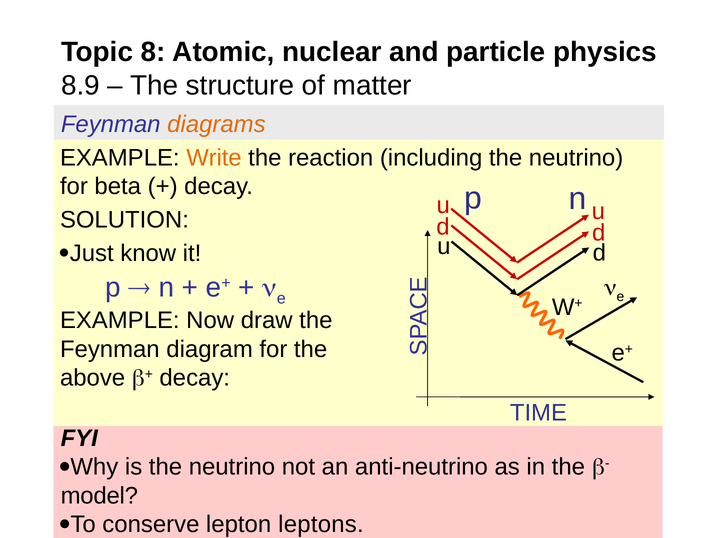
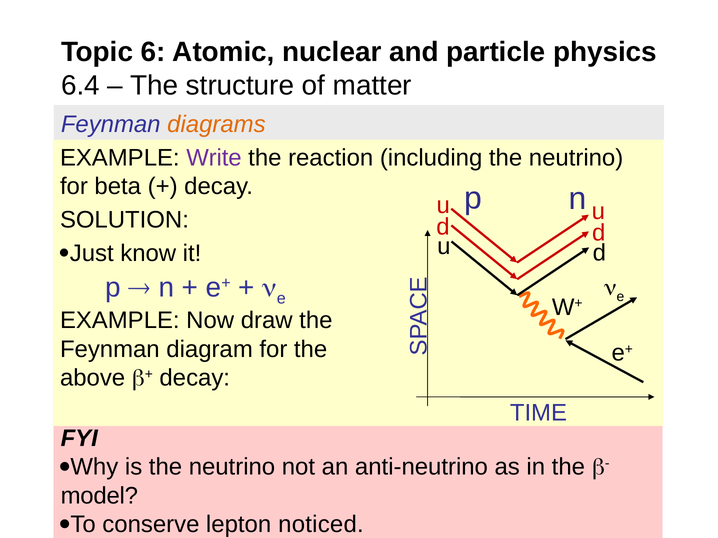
8: 8 -> 6
8.9: 8.9 -> 6.4
Write colour: orange -> purple
leptons: leptons -> noticed
